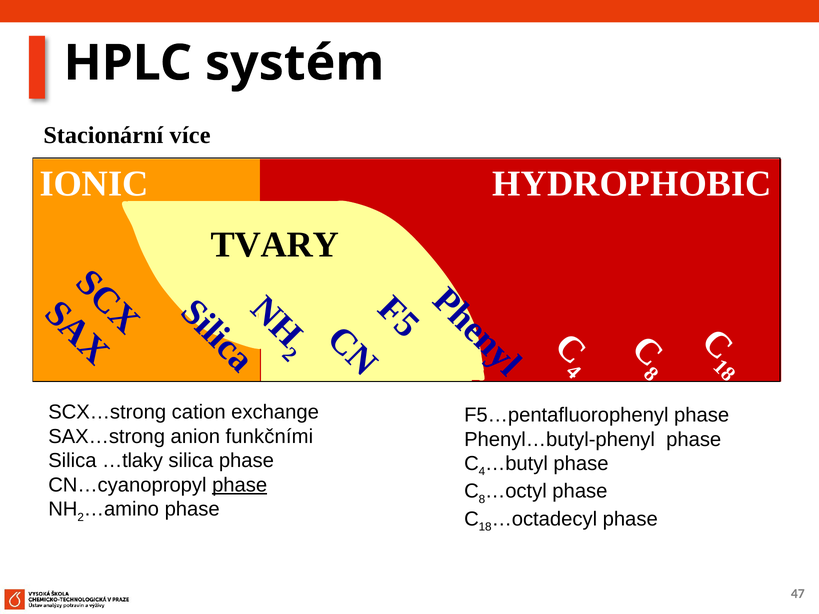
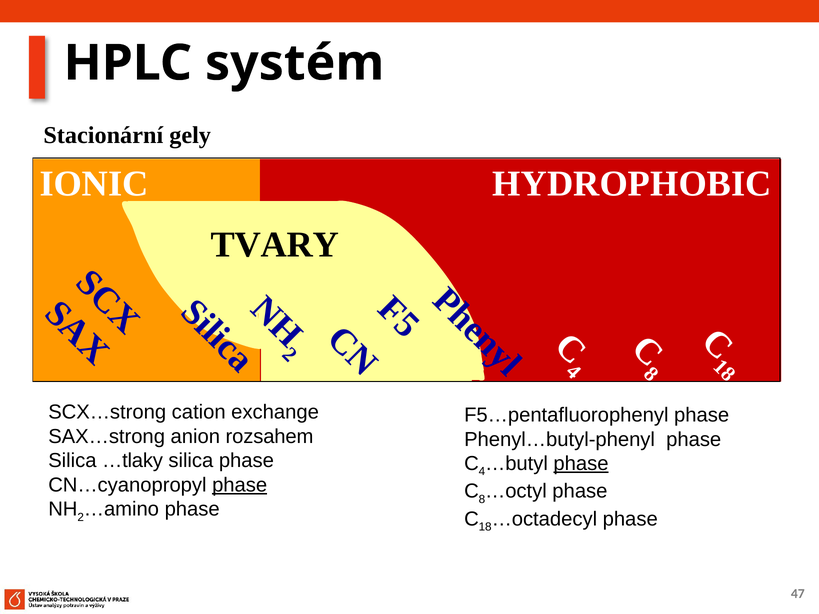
více: více -> gely
funkčními: funkčními -> rozsahem
phase at (581, 464) underline: none -> present
